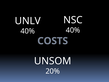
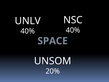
COSTS: COSTS -> SPACE
